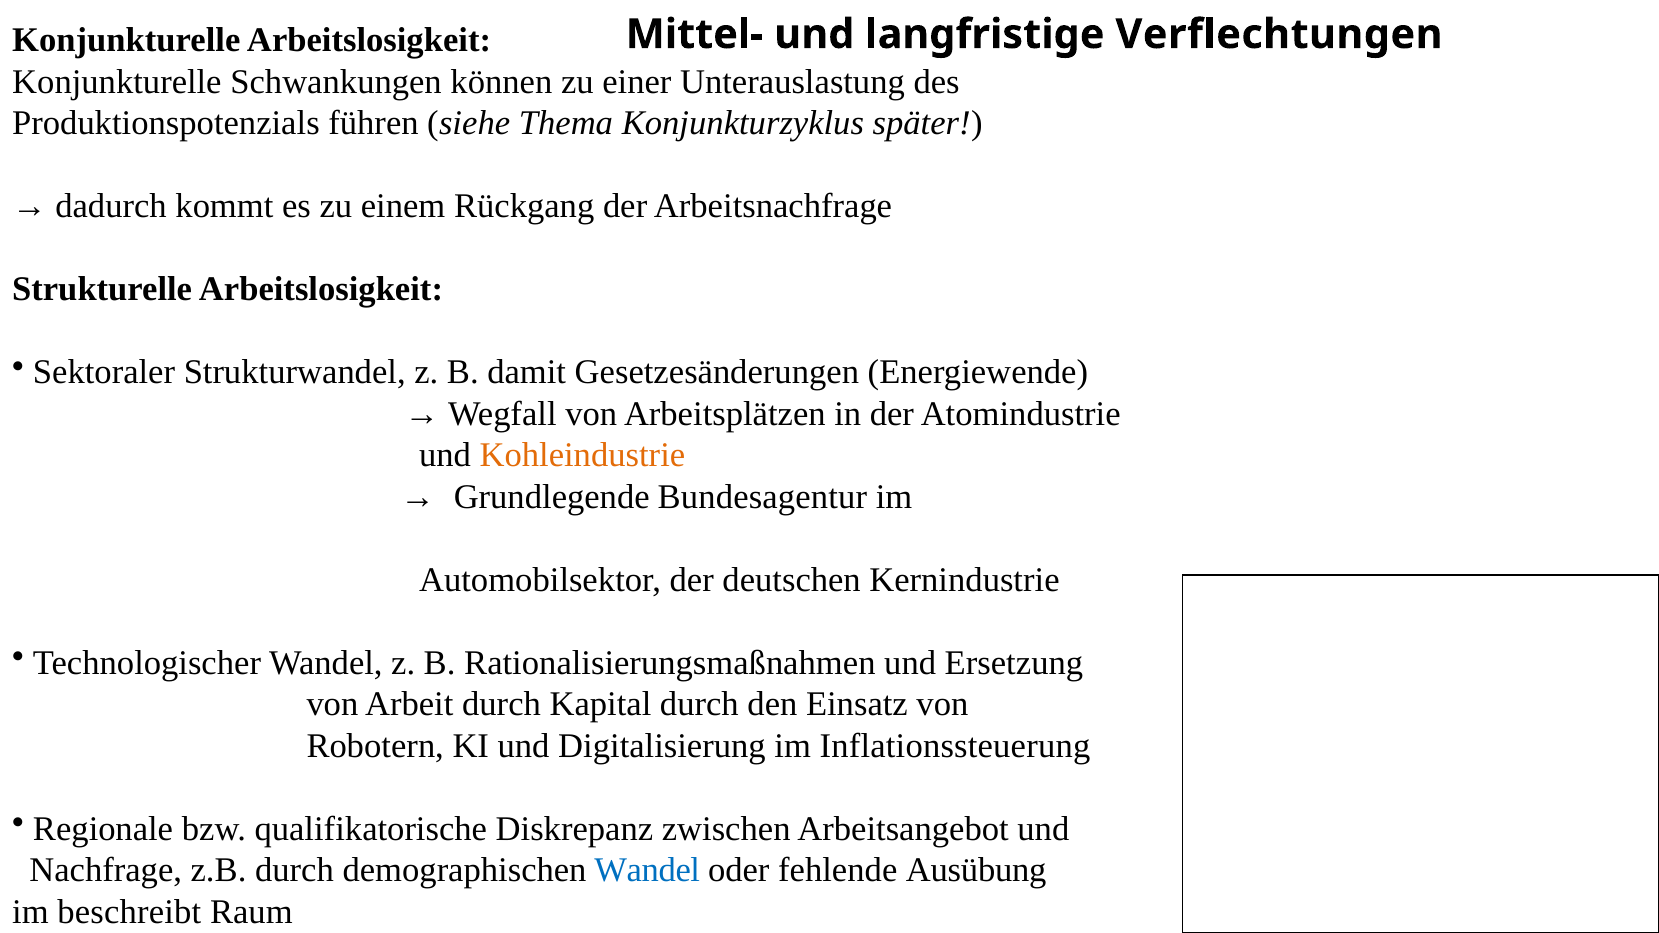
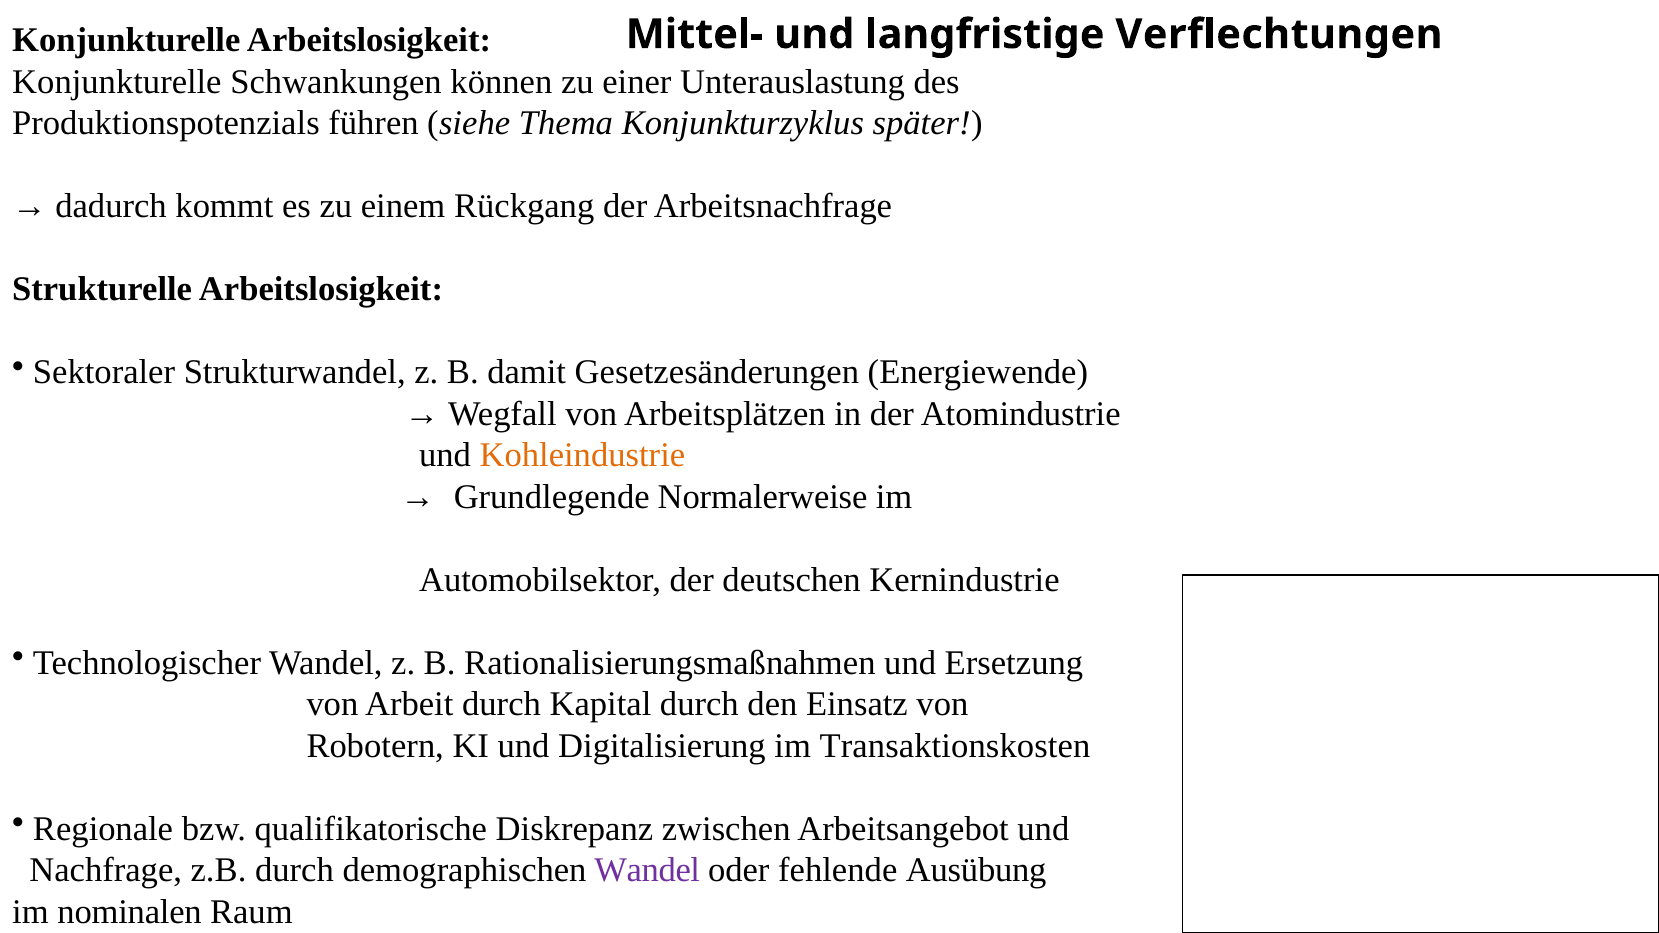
Bundesagentur: Bundesagentur -> Normalerweise
Inflationssteuerung: Inflationssteuerung -> Transaktionskosten
Wandel at (647, 870) colour: blue -> purple
beschreibt: beschreibt -> nominalen
